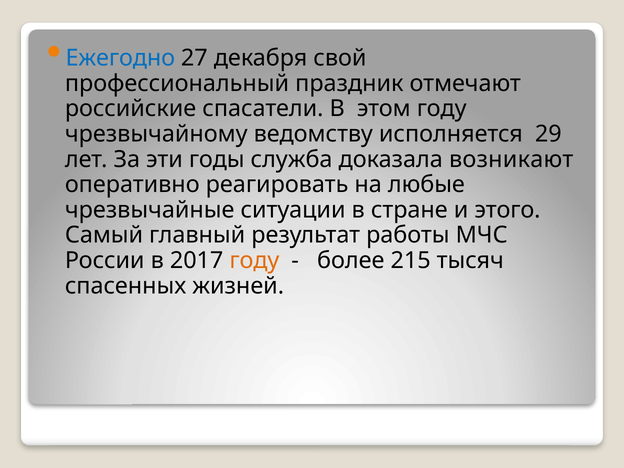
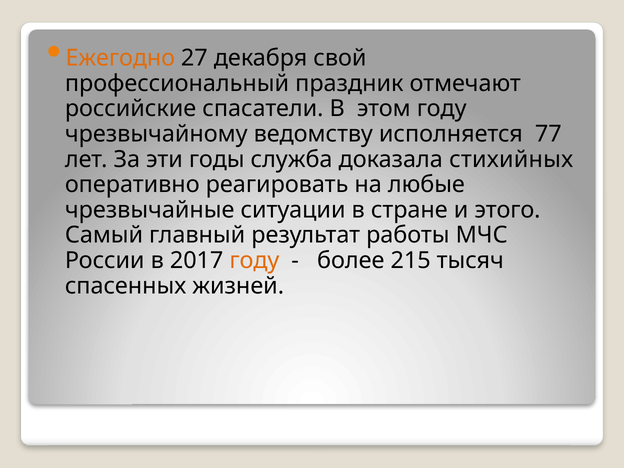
Ежегодно colour: blue -> orange
29: 29 -> 77
возникают: возникают -> стихийных
